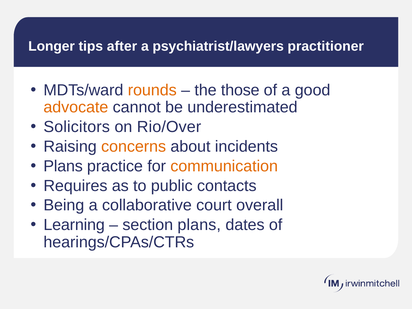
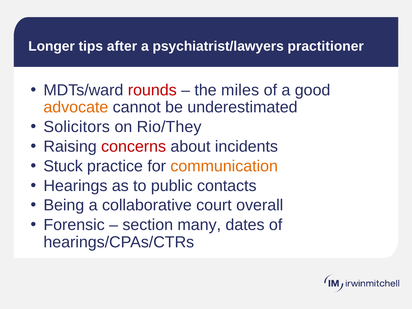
rounds colour: orange -> red
those: those -> miles
Rio/Over: Rio/Over -> Rio/They
concerns colour: orange -> red
Plans at (63, 166): Plans -> Stuck
Requires: Requires -> Hearings
Learning: Learning -> Forensic
section plans: plans -> many
